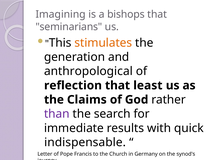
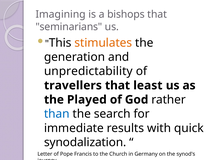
anthropological: anthropological -> unpredictability
reflection: reflection -> travellers
Claims: Claims -> Played
than colour: purple -> blue
indispensable: indispensable -> synodalization
